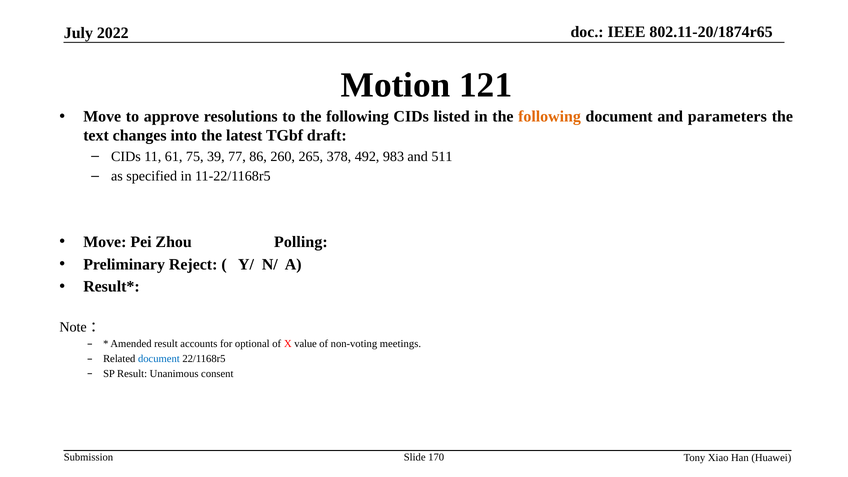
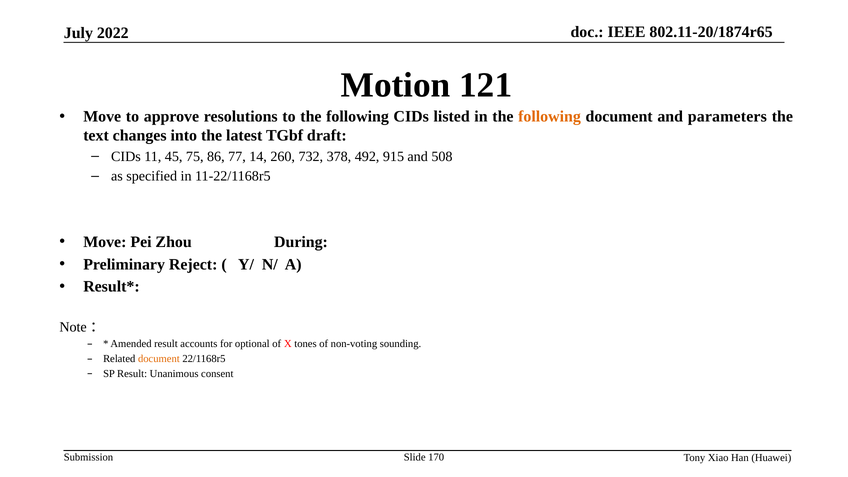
61: 61 -> 45
39: 39 -> 86
86: 86 -> 14
265: 265 -> 732
983: 983 -> 915
511: 511 -> 508
Polling: Polling -> During
value: value -> tones
meetings: meetings -> sounding
document at (159, 359) colour: blue -> orange
